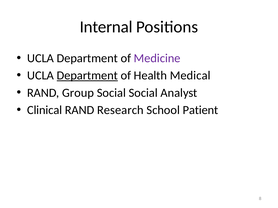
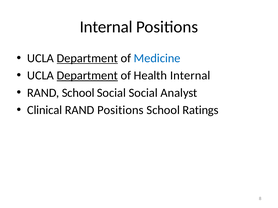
Department at (87, 58) underline: none -> present
Medicine colour: purple -> blue
Health Medical: Medical -> Internal
RAND Group: Group -> School
RAND Research: Research -> Positions
Patient: Patient -> Ratings
